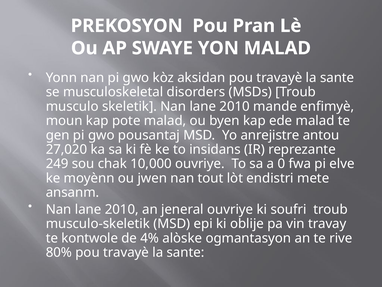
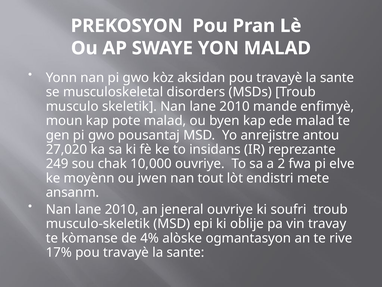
0: 0 -> 2
kontwole: kontwole -> kòmanse
80%: 80% -> 17%
